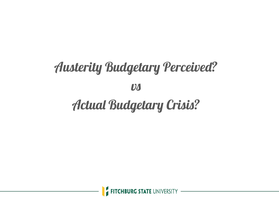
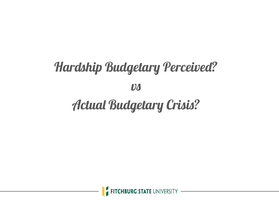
Austerity: Austerity -> Hardship
